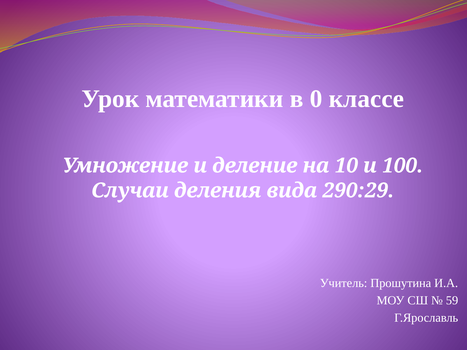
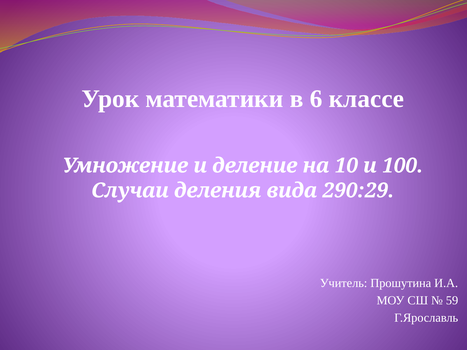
0: 0 -> 6
